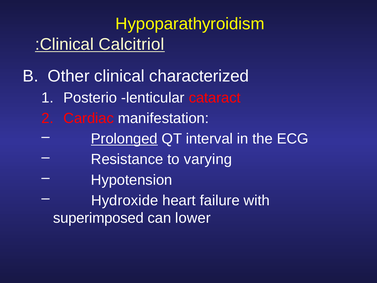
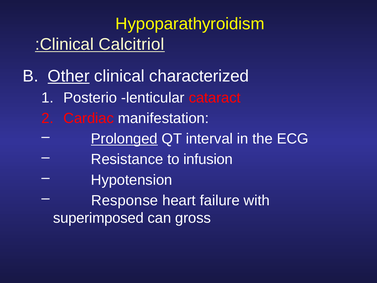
Other underline: none -> present
varying: varying -> infusion
Hydroxide: Hydroxide -> Response
lower: lower -> gross
